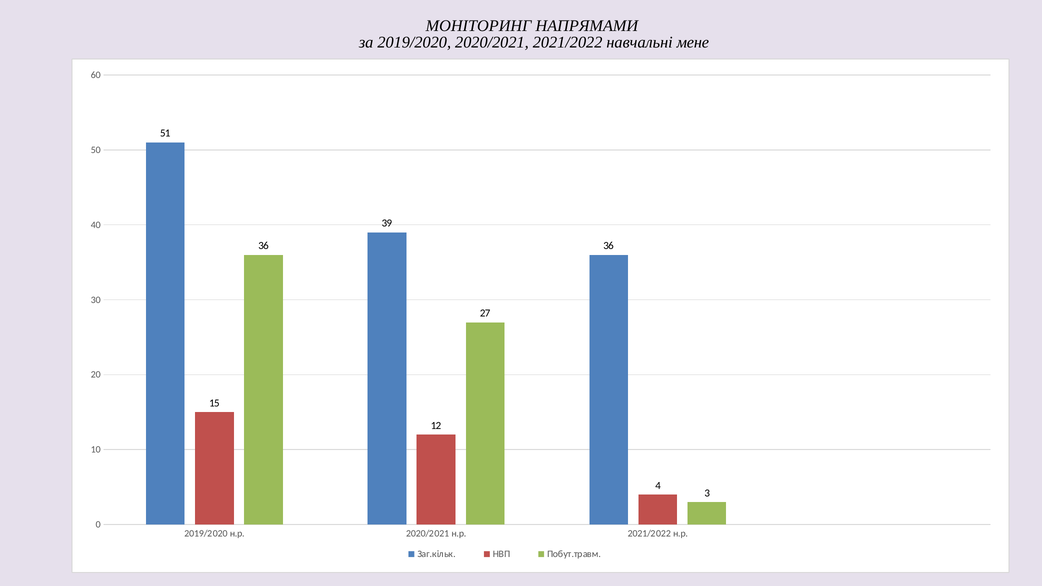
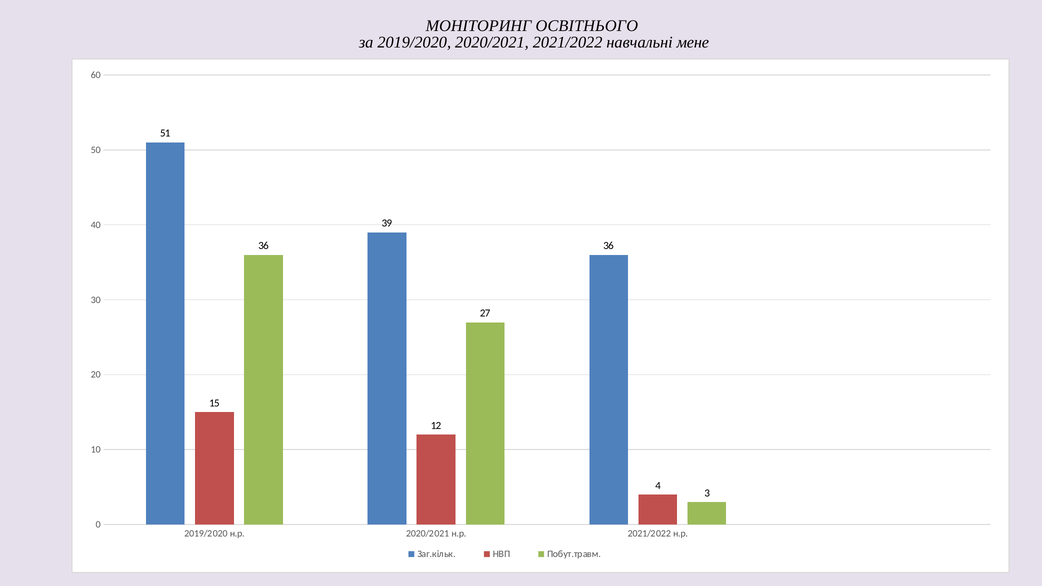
НАПРЯМАМИ: НАПРЯМАМИ -> ОСВІТНЬОГО
